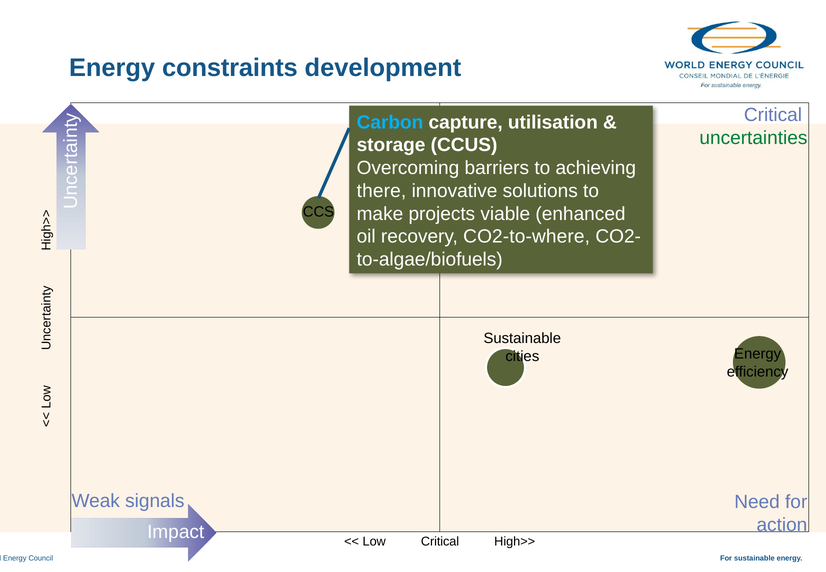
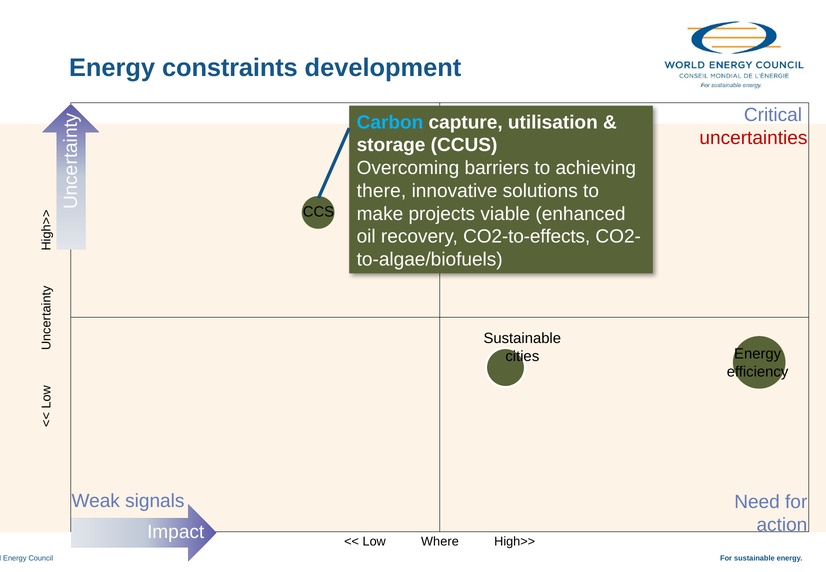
uncertainties colour: green -> red
CO2-to-where: CO2-to-where -> CO2-to-effects
Low Critical: Critical -> Where
